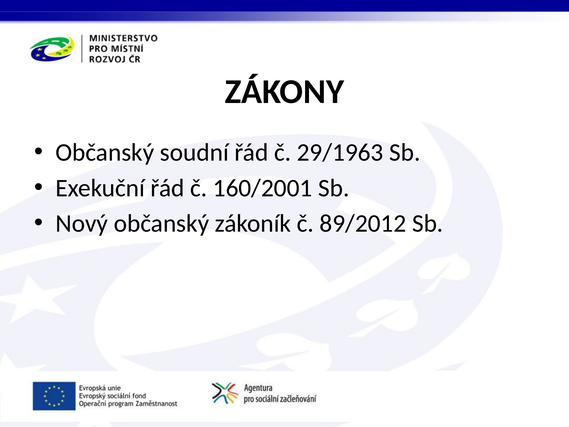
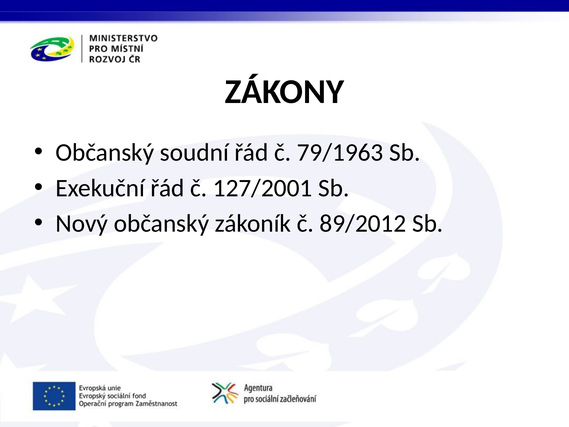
29/1963: 29/1963 -> 79/1963
160/2001: 160/2001 -> 127/2001
